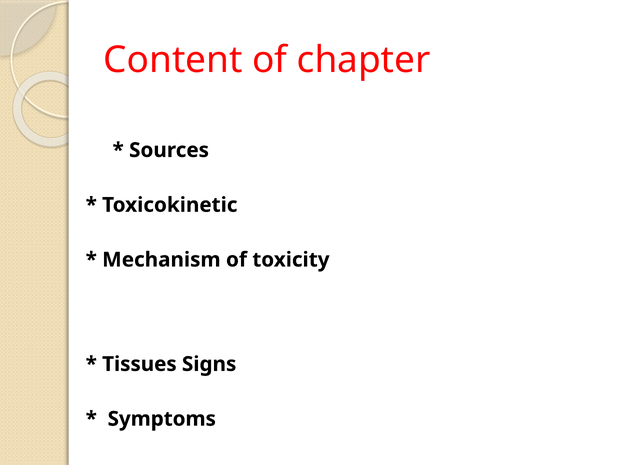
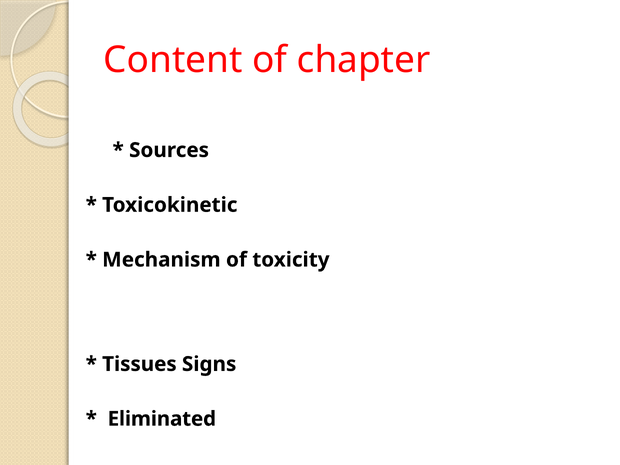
Symptoms: Symptoms -> Eliminated
